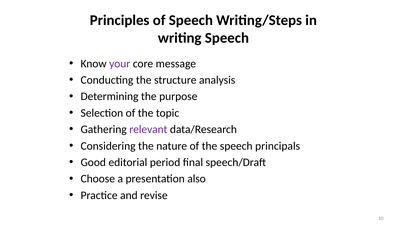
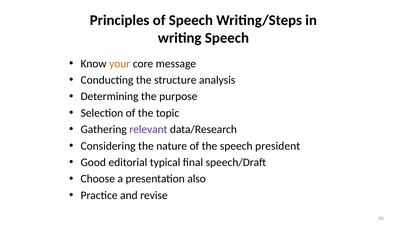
your colour: purple -> orange
principals: principals -> president
period: period -> typical
